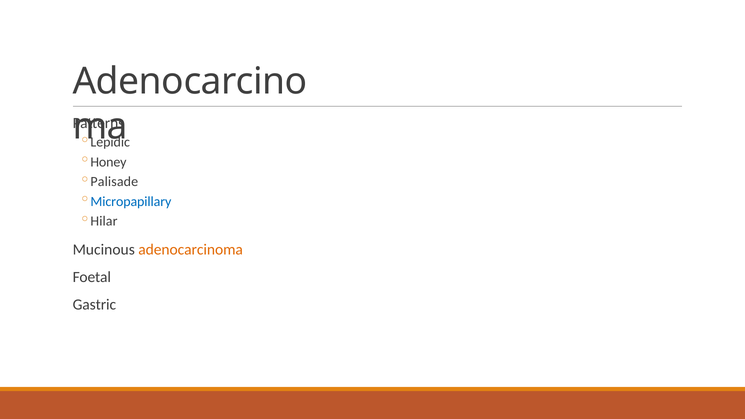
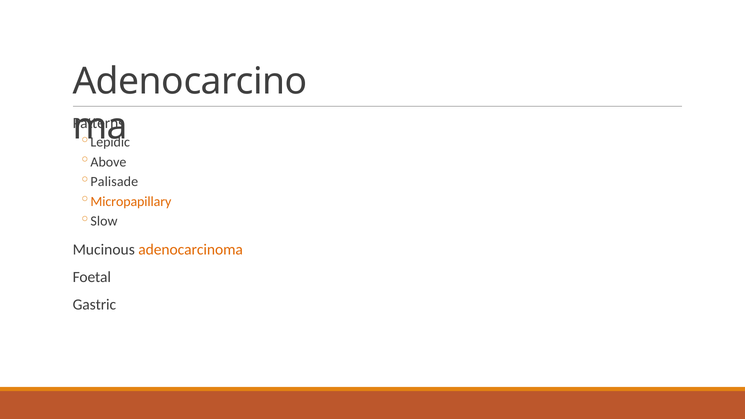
Honey: Honey -> Above
Micropapillary colour: blue -> orange
Hilar: Hilar -> Slow
